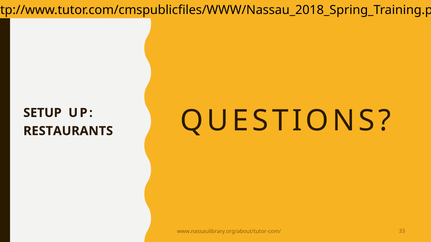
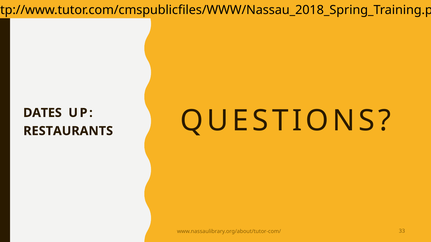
SETUP: SETUP -> DATES
